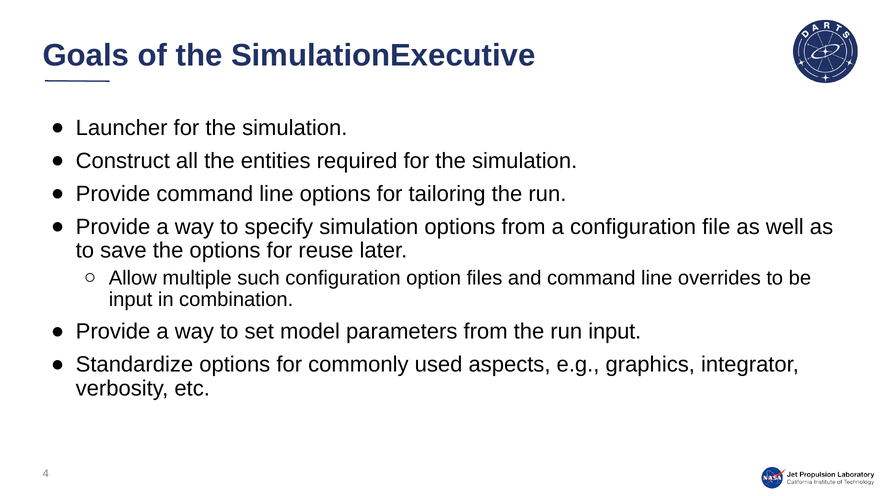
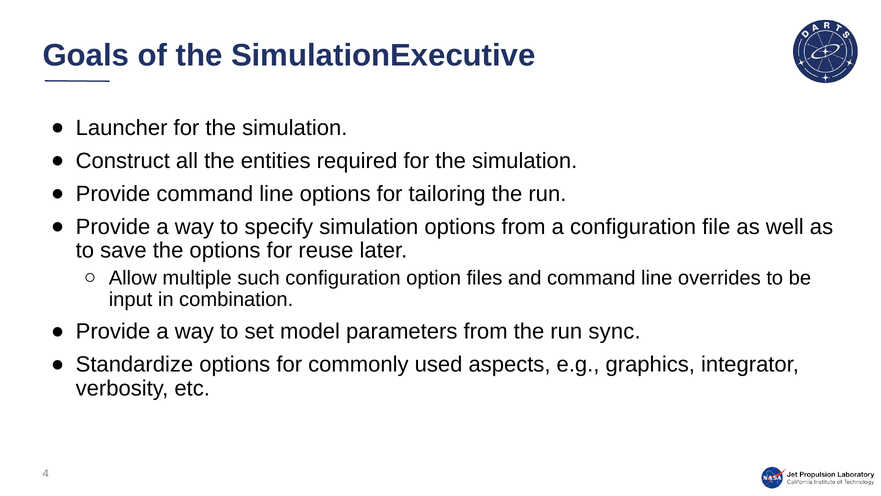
run input: input -> sync
